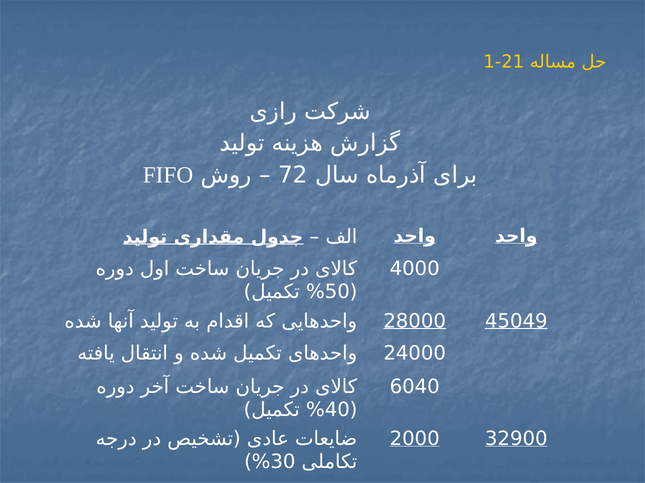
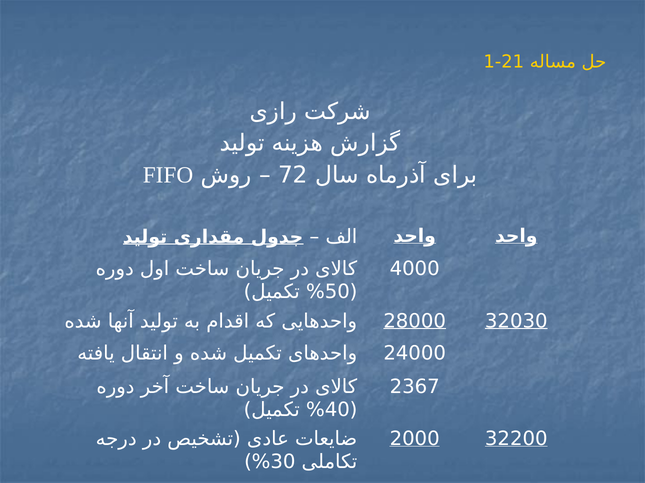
45049: 45049 -> 32030
6040: 6040 -> 2367
32900: 32900 -> 32200
